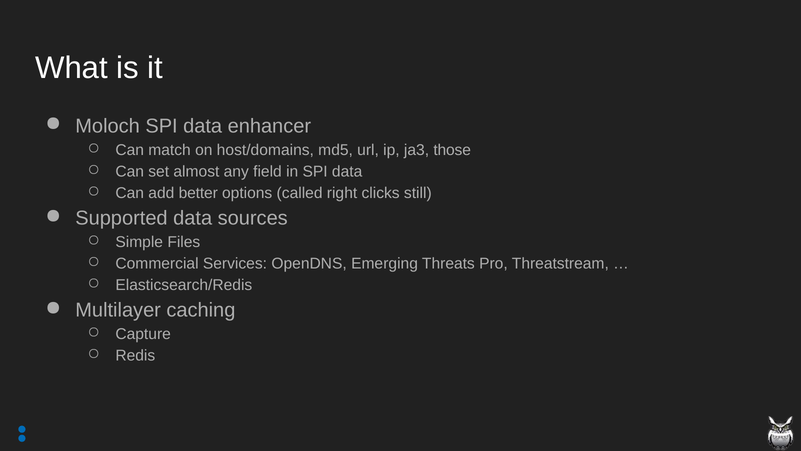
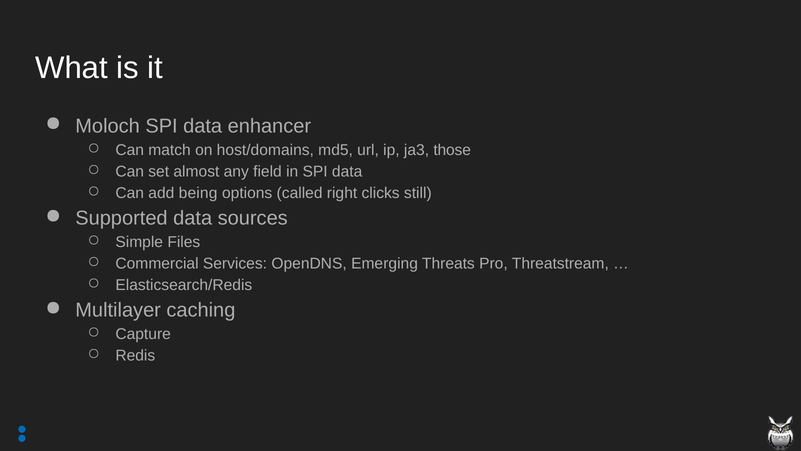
better: better -> being
